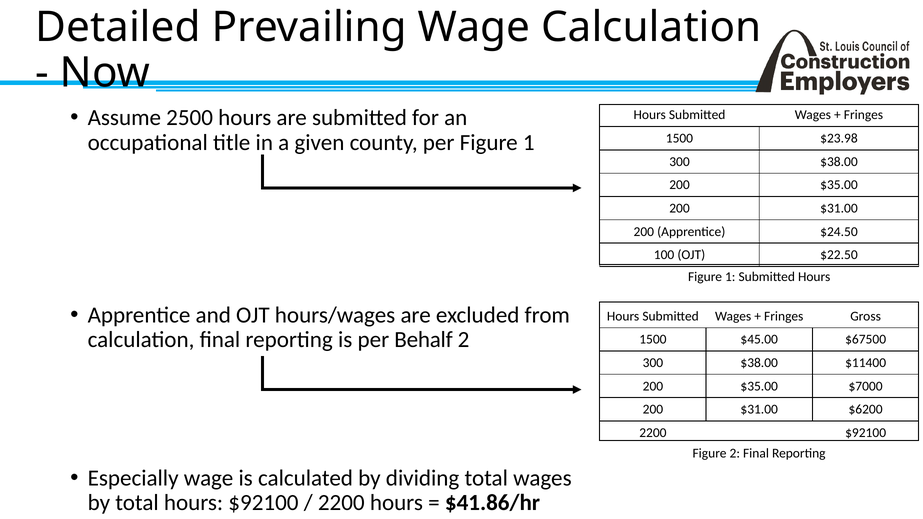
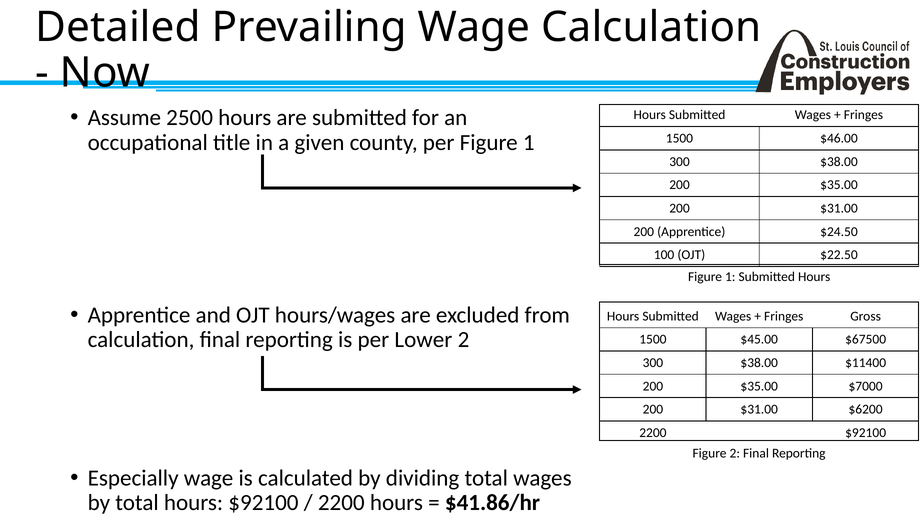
$23.98: $23.98 -> $46.00
Behalf: Behalf -> Lower
